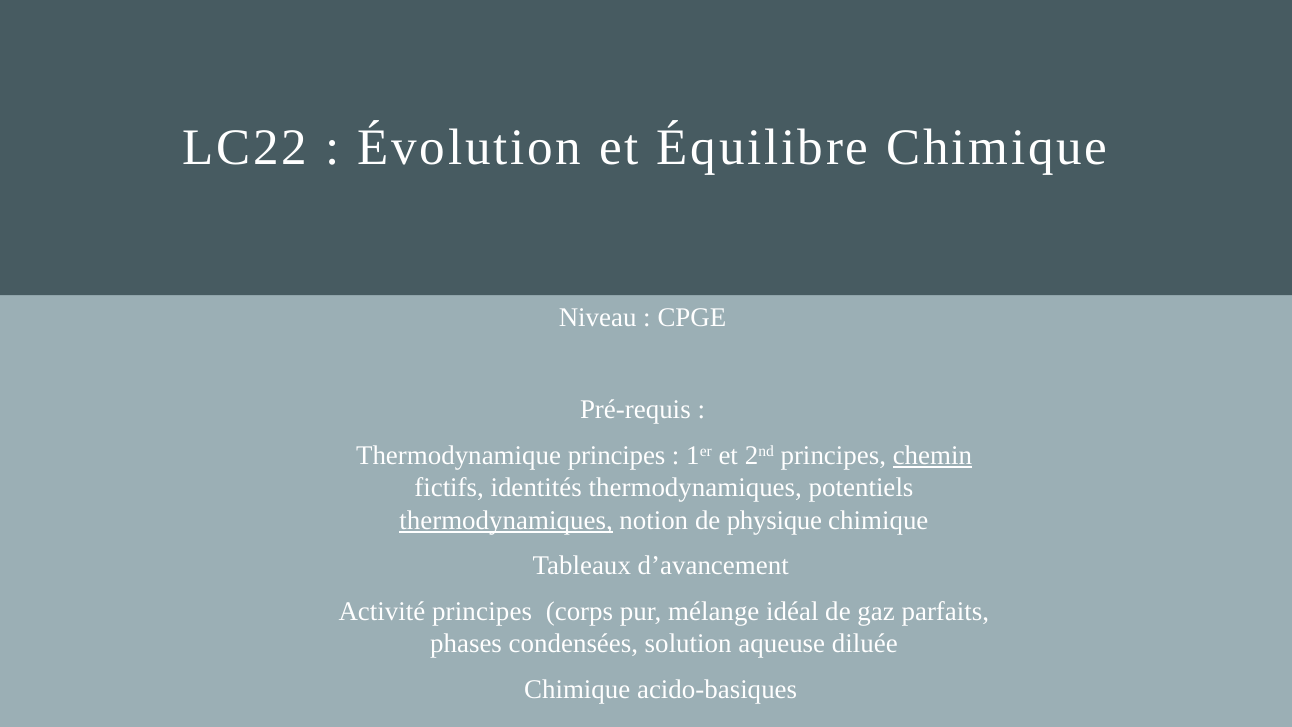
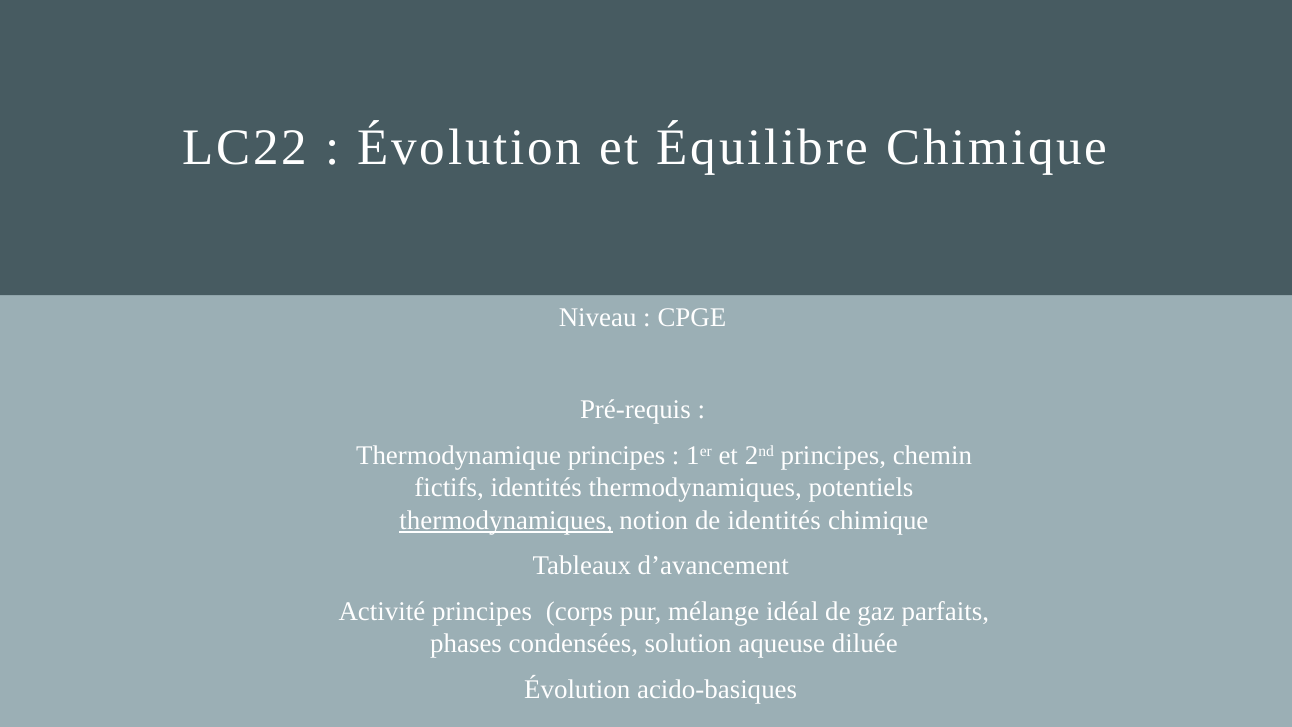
chemin underline: present -> none
de physique: physique -> identités
Chimique at (577, 690): Chimique -> Évolution
